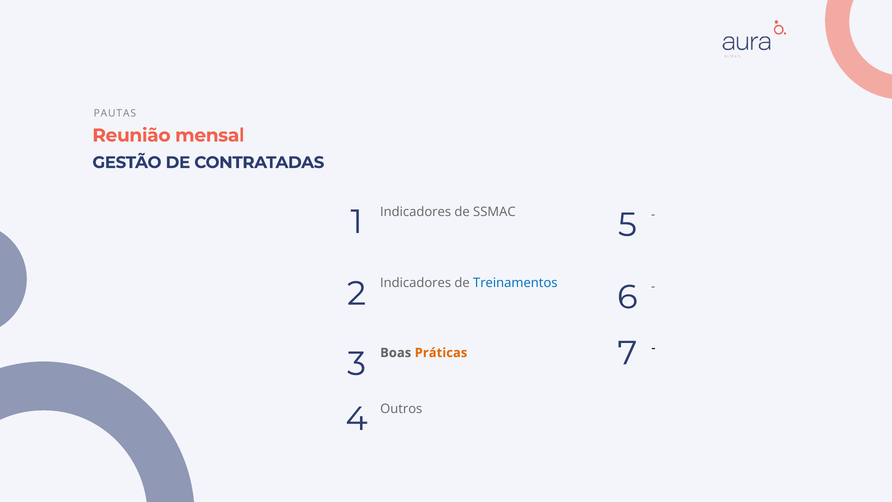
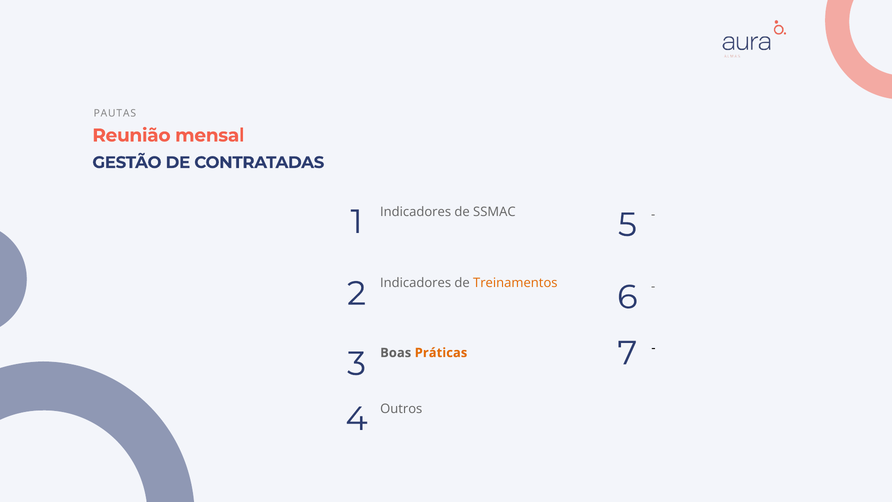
Treinamentos colour: blue -> orange
